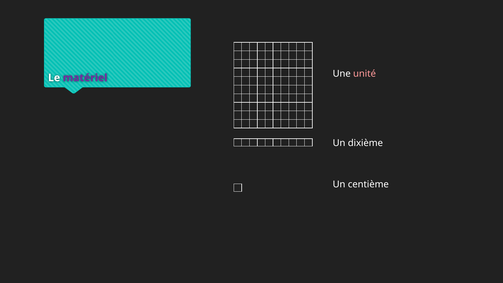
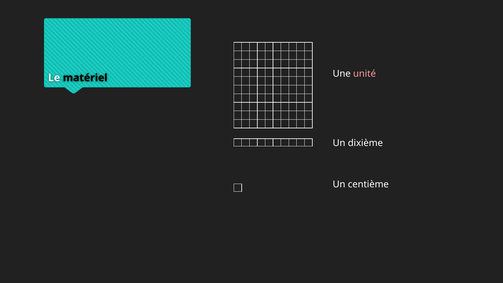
matériel colour: purple -> black
